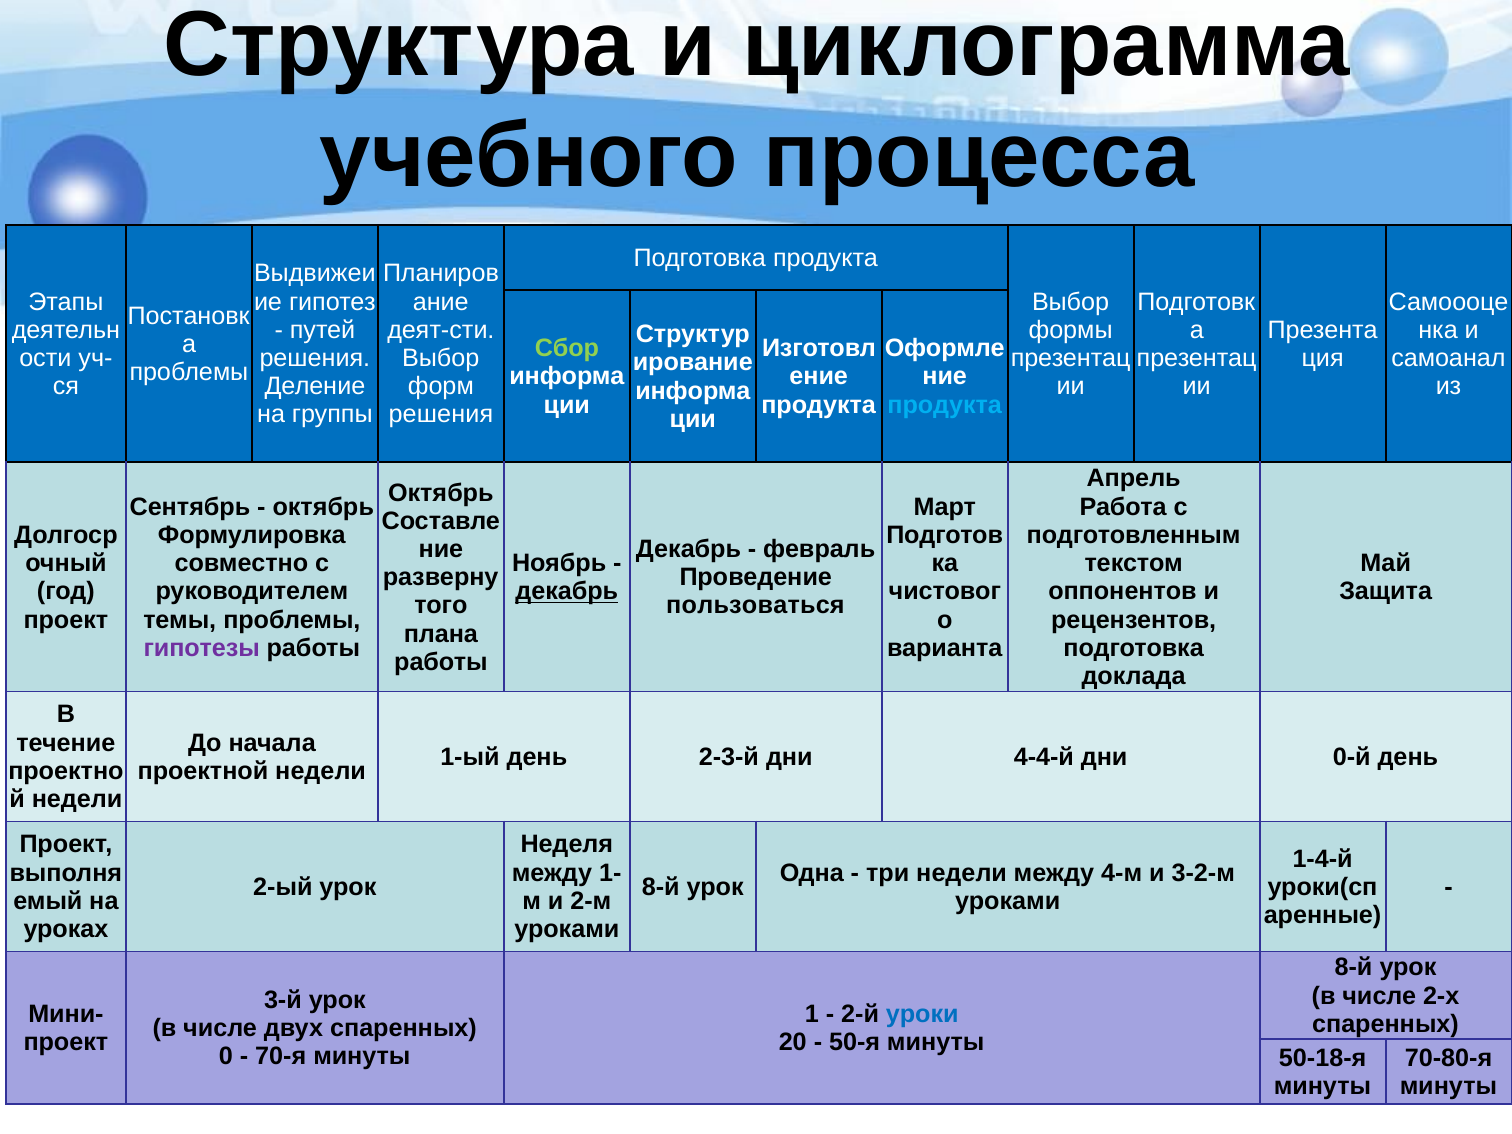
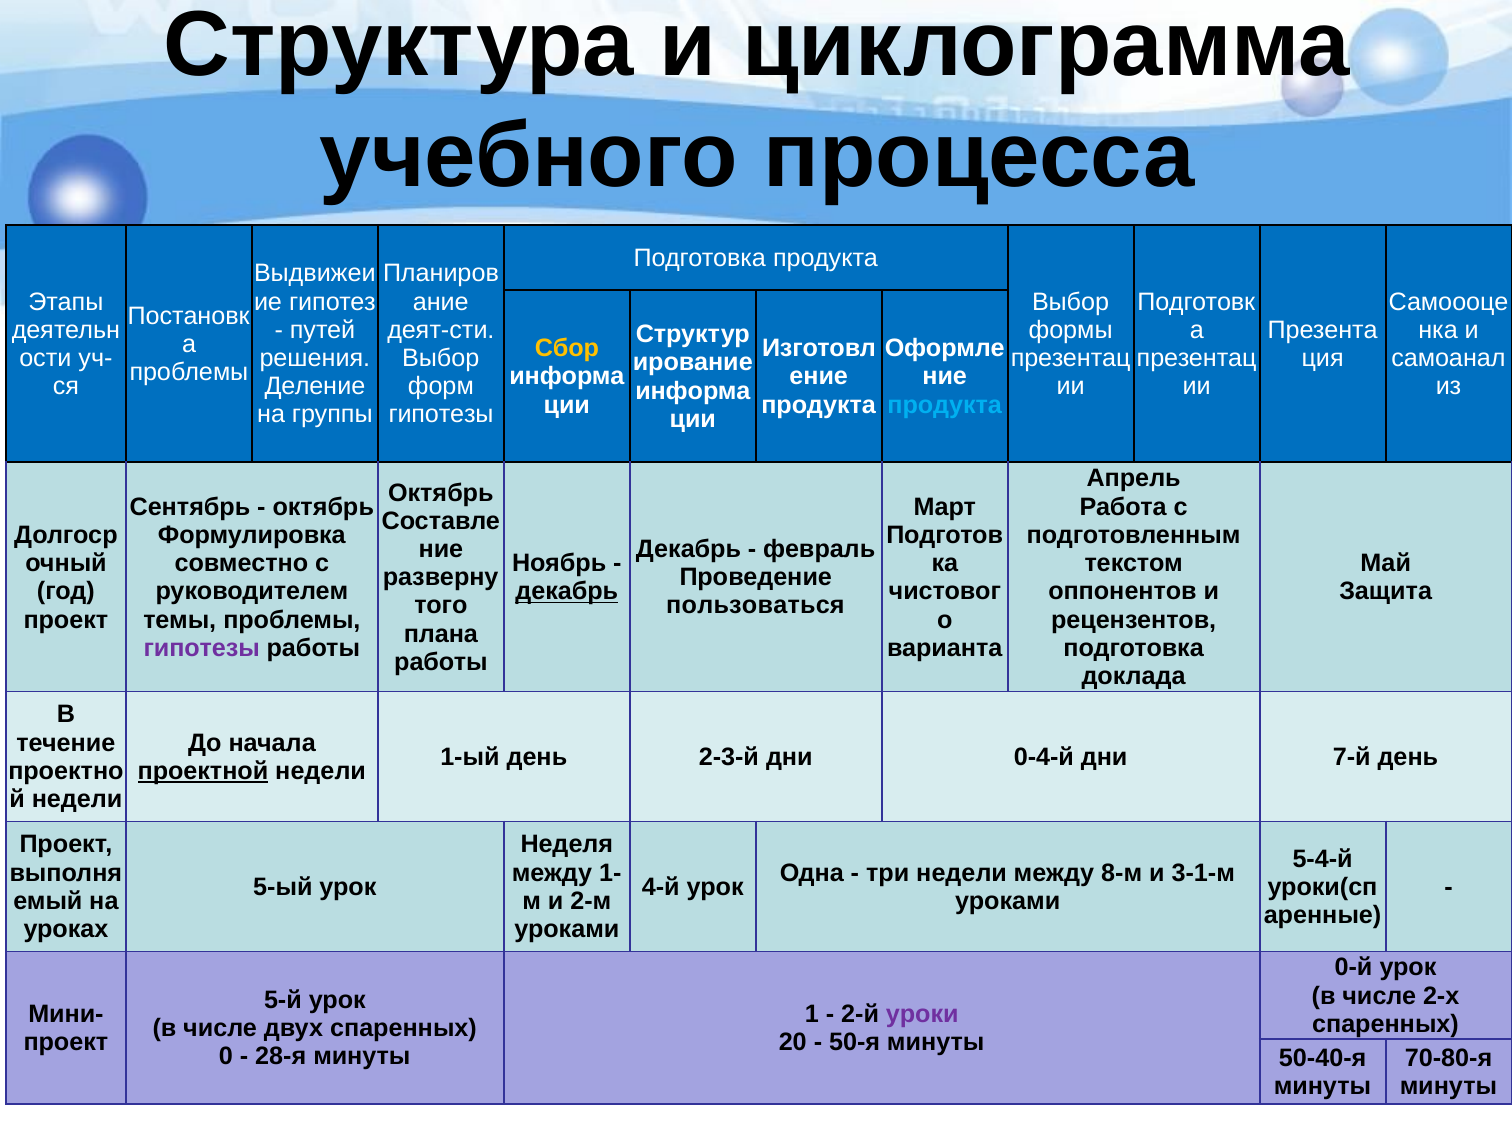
Сбор colour: light green -> yellow
решения at (441, 415): решения -> гипотезы
4-4-й: 4-4-й -> 0-4-й
0-й: 0-й -> 7-й
проектной underline: none -> present
1-4-й: 1-4-й -> 5-4-й
4-м: 4-м -> 8-м
3-2-м: 3-2-м -> 3-1-м
2-ый: 2-ый -> 5-ый
8-й at (661, 887): 8-й -> 4-й
8-й at (1354, 968): 8-й -> 0-й
3-й: 3-й -> 5-й
уроки colour: blue -> purple
70-я: 70-я -> 28-я
50-18-я: 50-18-я -> 50-40-я
